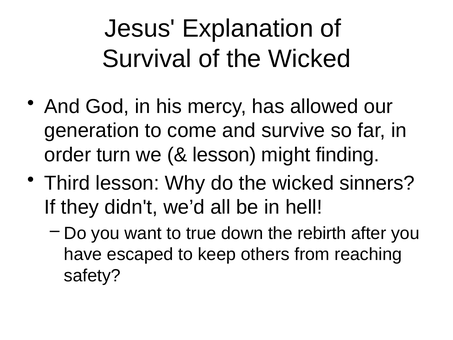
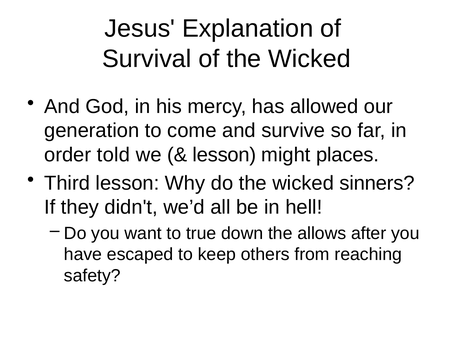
turn: turn -> told
finding: finding -> places
rebirth: rebirth -> allows
